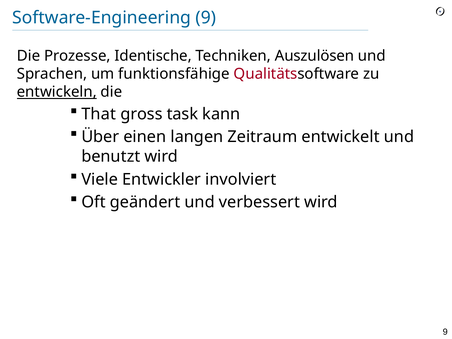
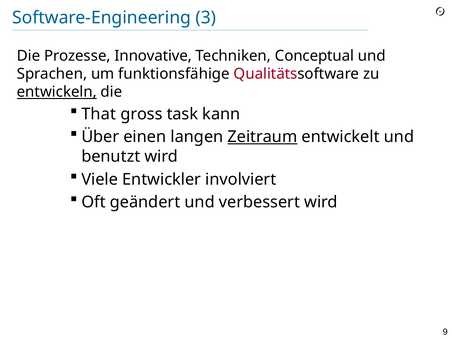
Software-Engineering 9: 9 -> 3
Identische: Identische -> Innovative
Auszulösen: Auszulösen -> Conceptual
Zeitraum underline: none -> present
